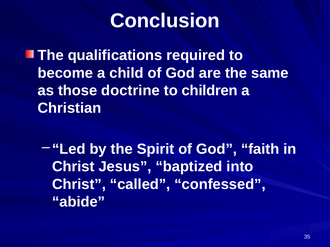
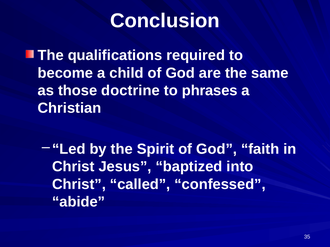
children: children -> phrases
